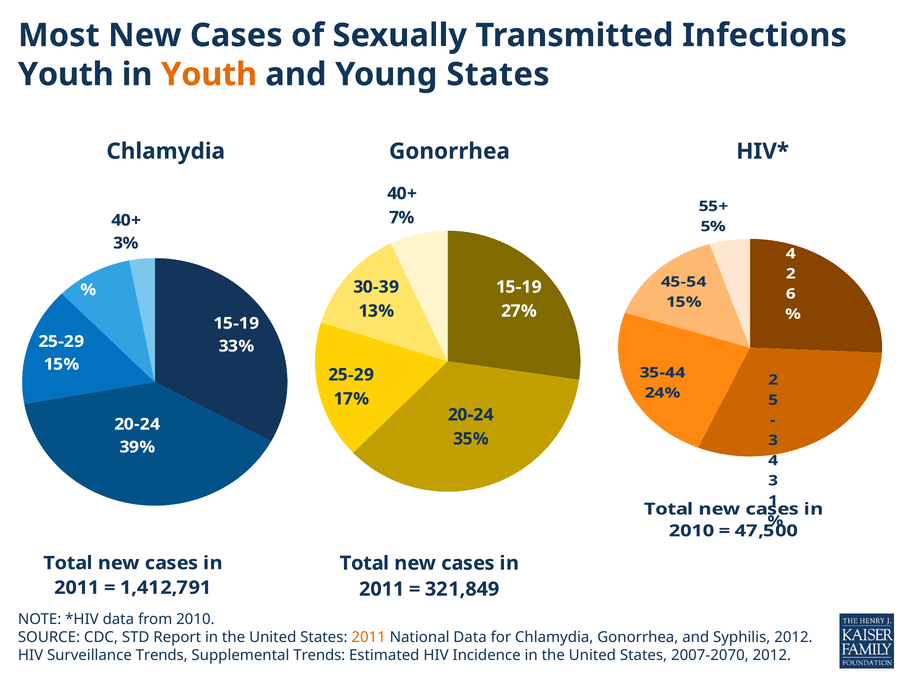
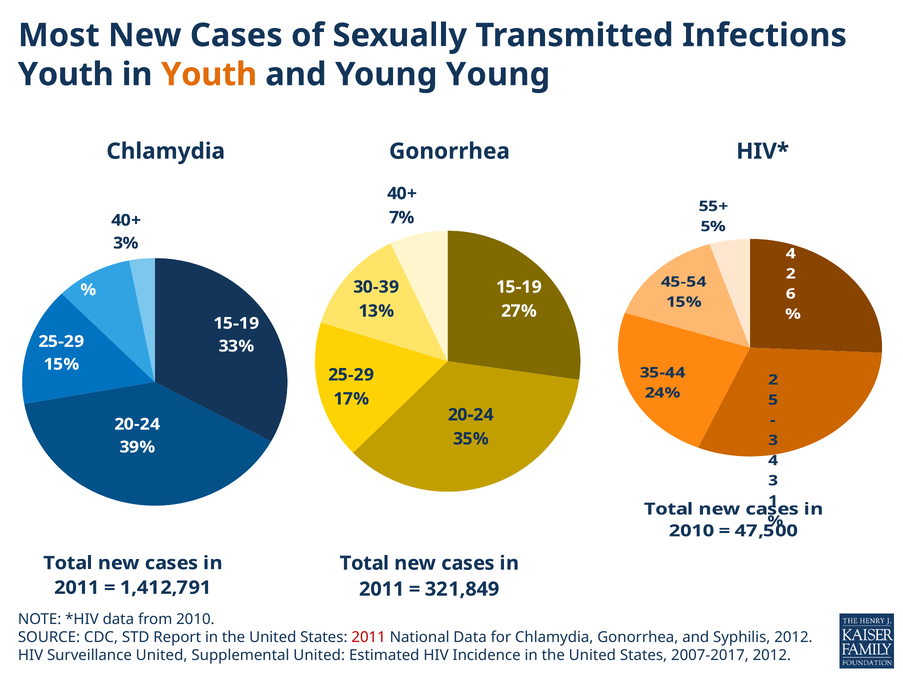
Young States: States -> Young
2011 at (369, 638) colour: orange -> red
Surveillance Trends: Trends -> United
Supplemental Trends: Trends -> United
2007-2070: 2007-2070 -> 2007-2017
